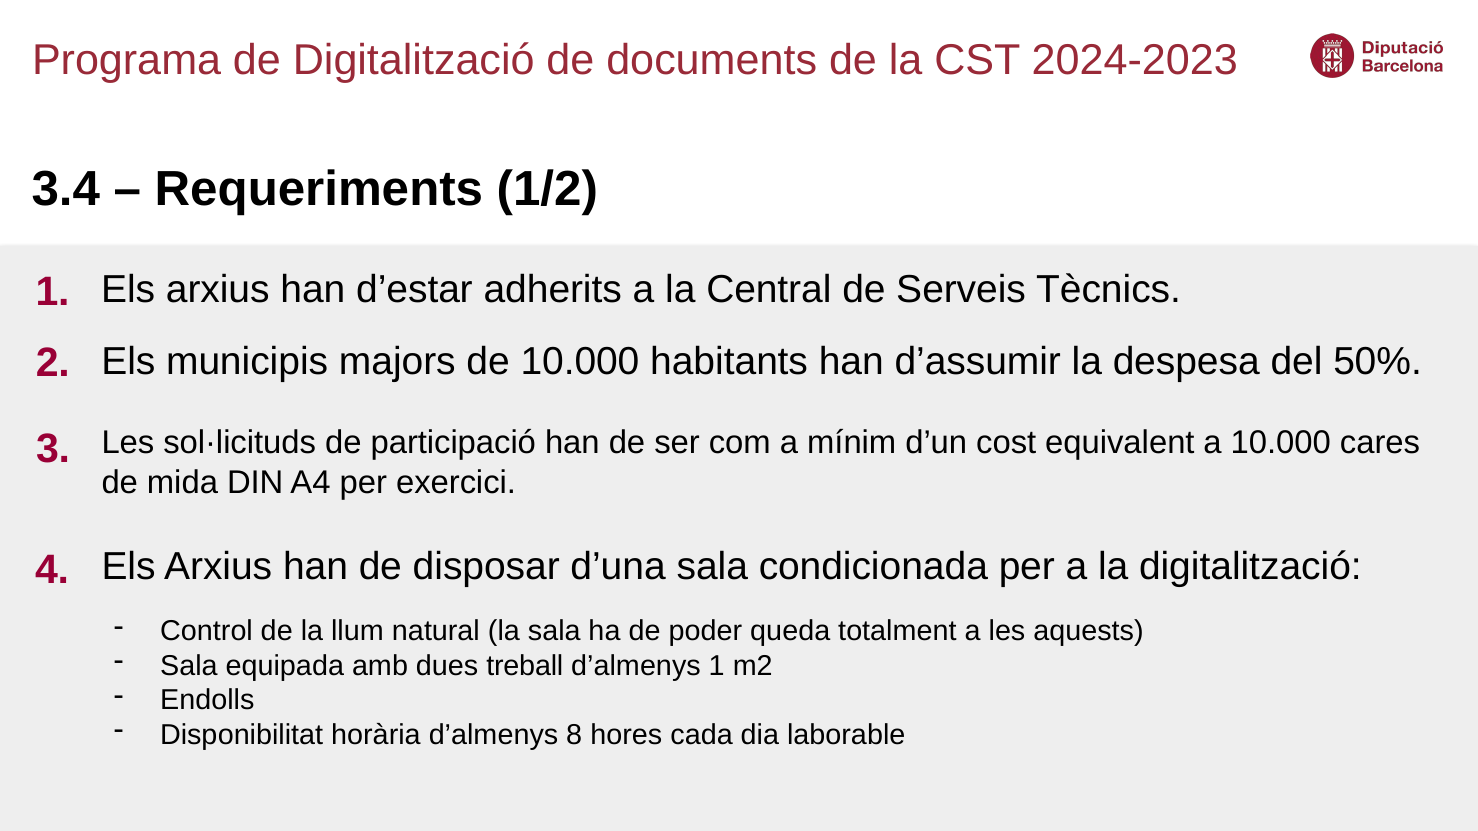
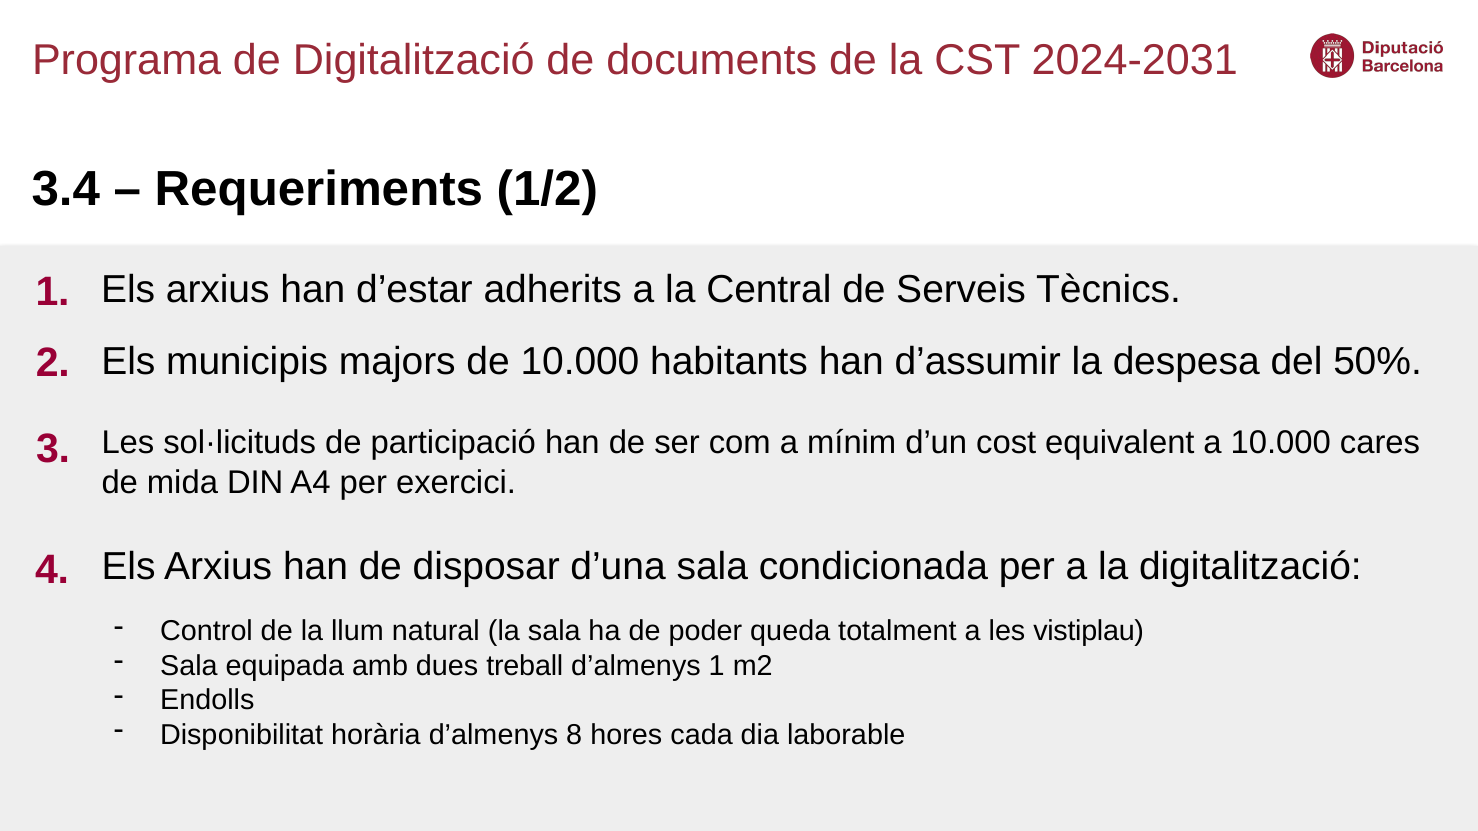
2024-2023: 2024-2023 -> 2024-2031
aquests: aquests -> vistiplau
